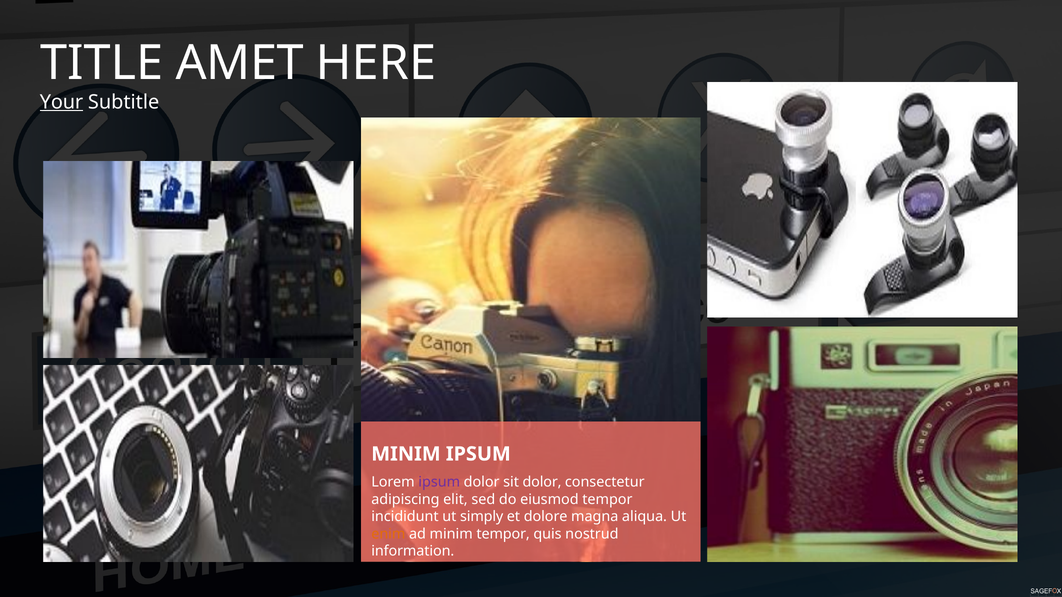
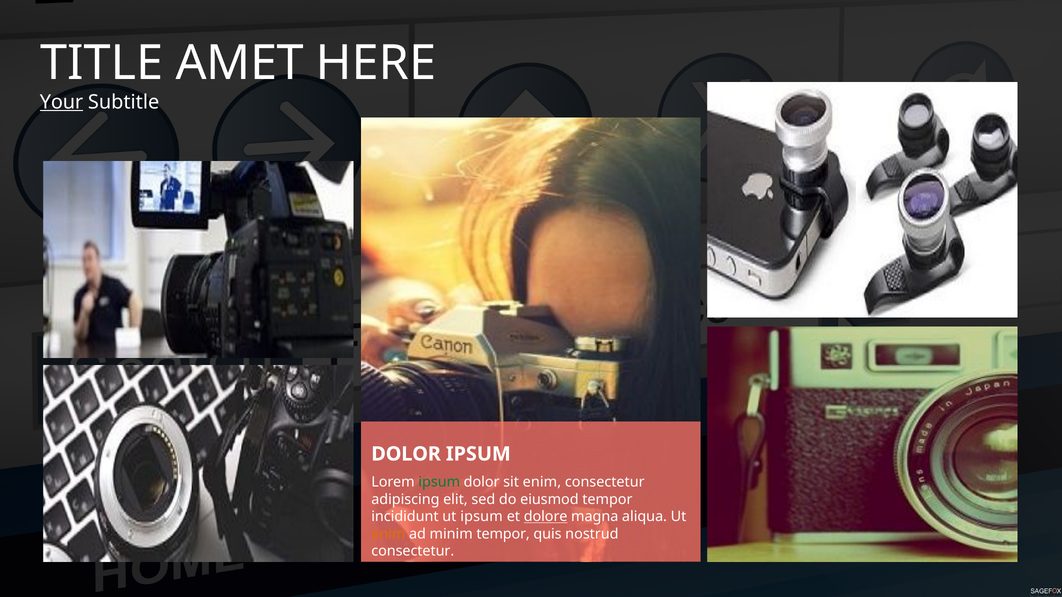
MINIM at (406, 454): MINIM -> DOLOR
ipsum at (439, 482) colour: purple -> green
sit dolor: dolor -> enim
ut simply: simply -> ipsum
dolore underline: none -> present
information at (413, 552): information -> consectetur
